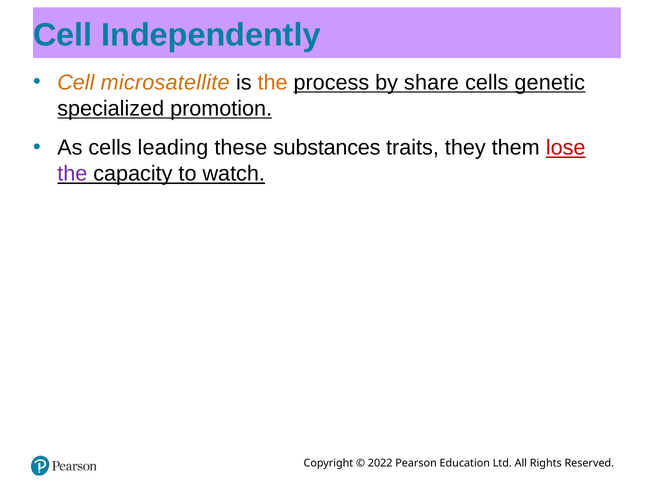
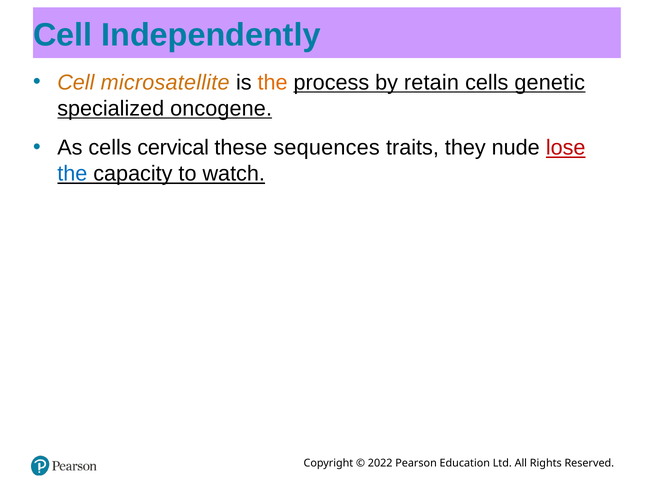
share: share -> retain
promotion: promotion -> oncogene
leading: leading -> cervical
substances: substances -> sequences
them: them -> nude
the at (72, 174) colour: purple -> blue
